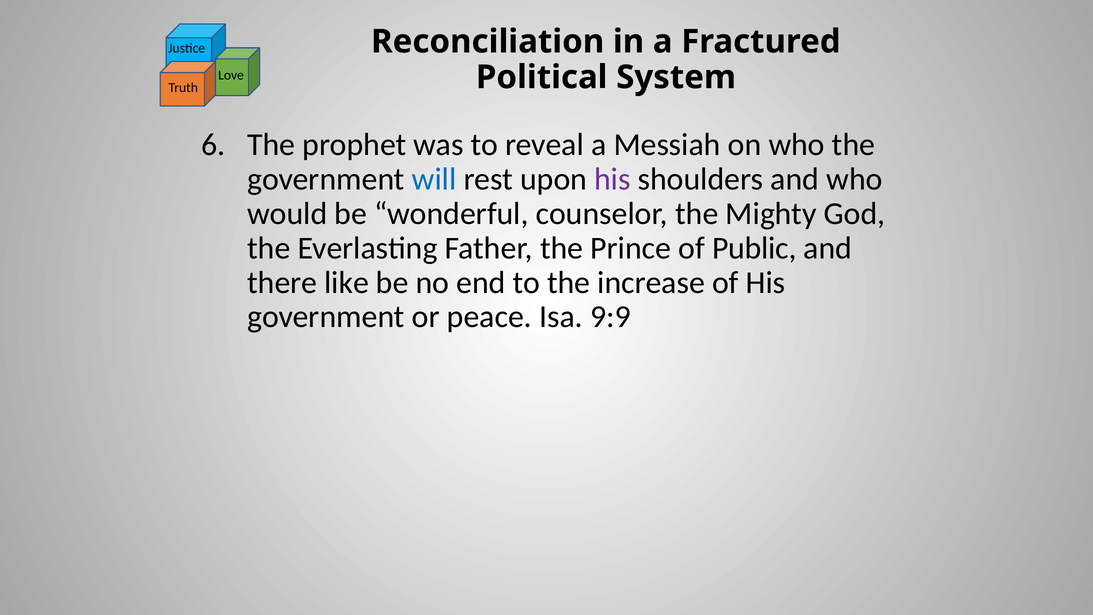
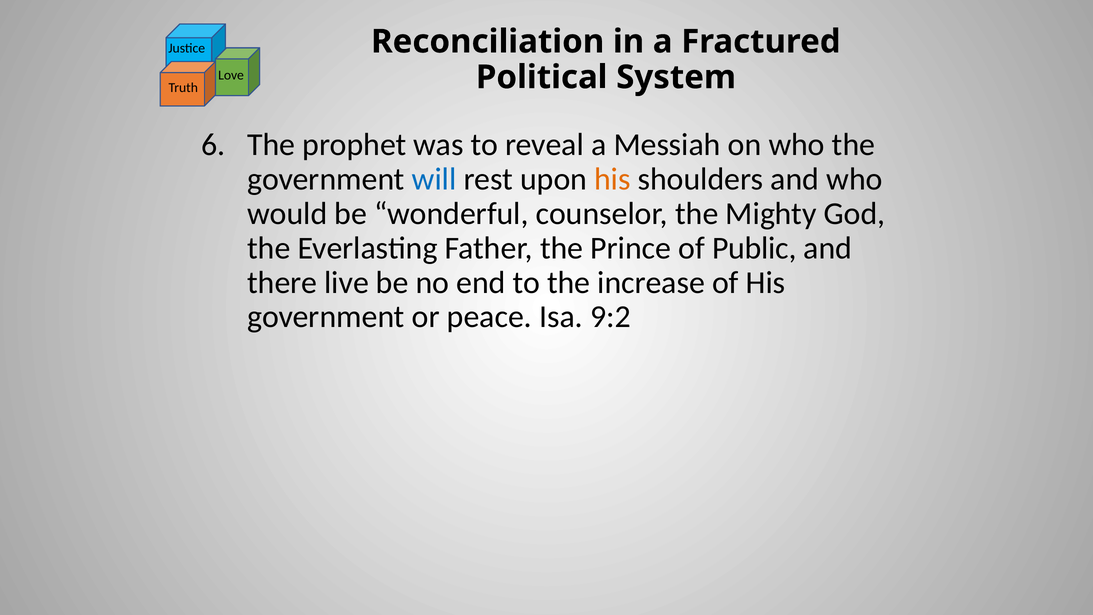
his at (612, 179) colour: purple -> orange
like: like -> live
9:9: 9:9 -> 9:2
